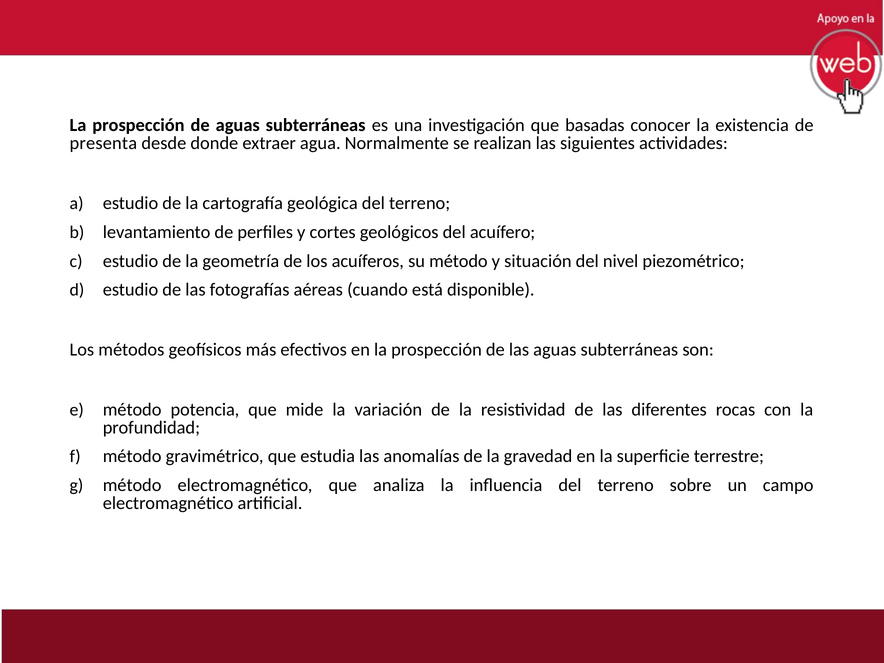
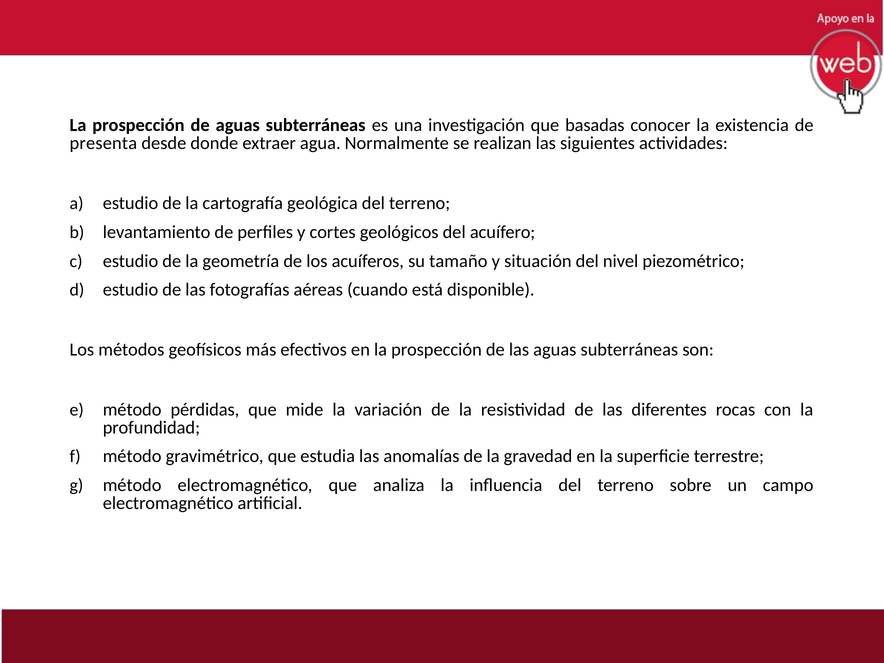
su método: método -> tamaño
potencia: potencia -> pérdidas
